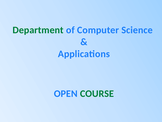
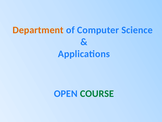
Department colour: green -> orange
